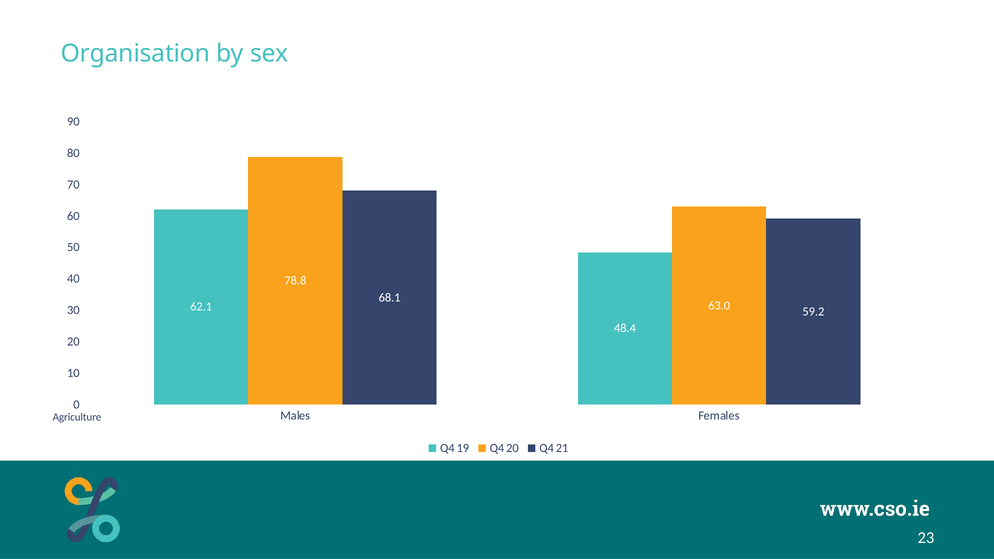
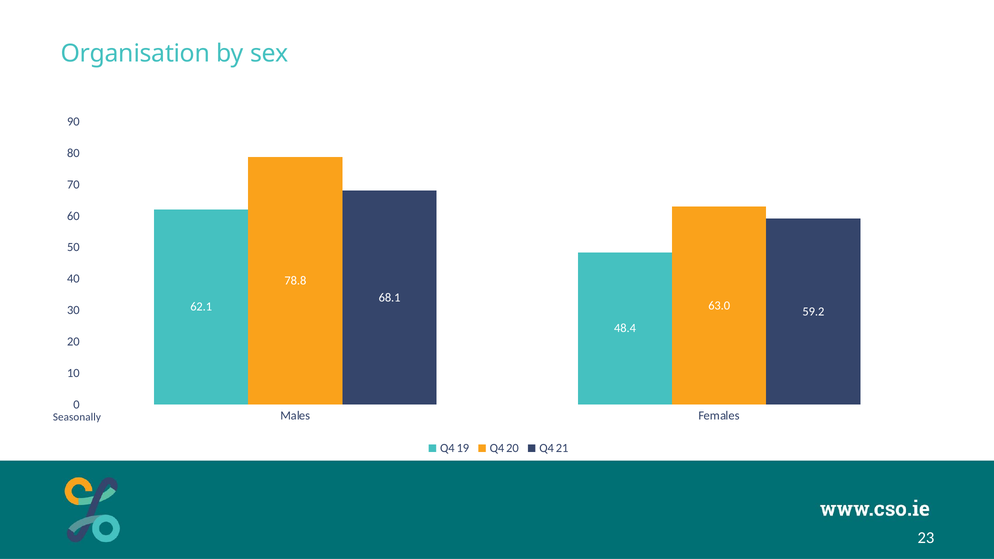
Agriculture: Agriculture -> Seasonally
